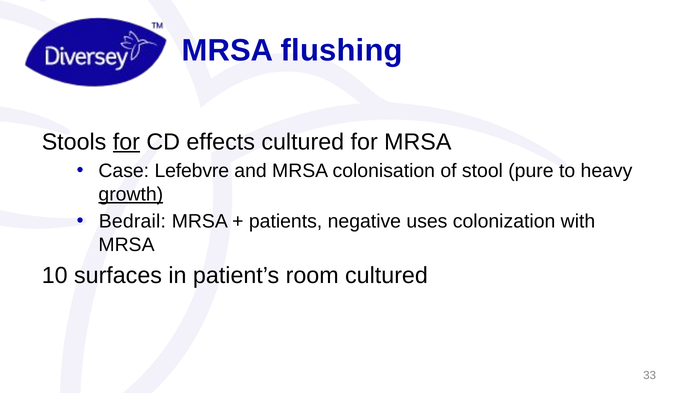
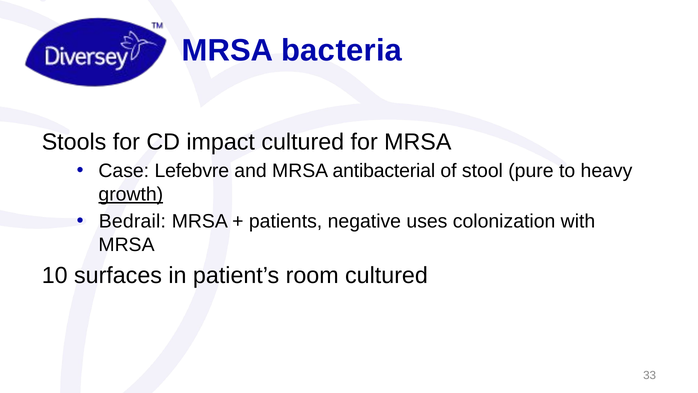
flushing: flushing -> bacteria
for at (126, 142) underline: present -> none
effects: effects -> impact
colonisation: colonisation -> antibacterial
